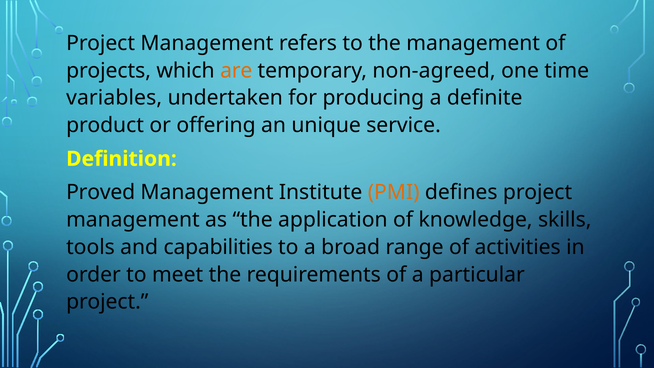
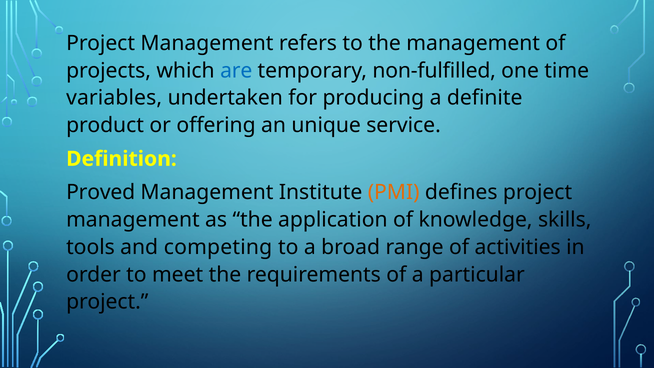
are colour: orange -> blue
non-agreed: non-agreed -> non-fulfilled
capabilities: capabilities -> competing
